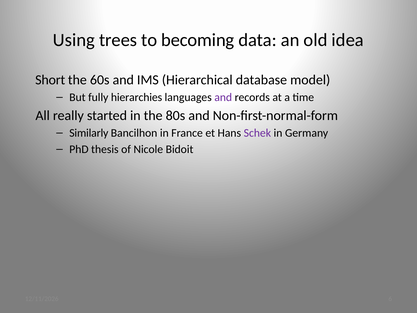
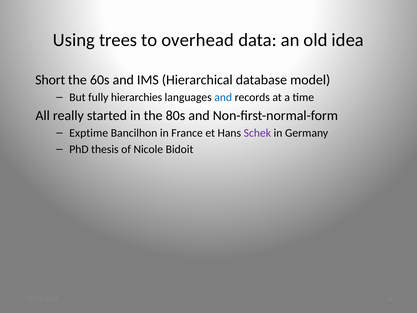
becoming: becoming -> overhead
and at (223, 97) colour: purple -> blue
Similarly: Similarly -> Exptime
